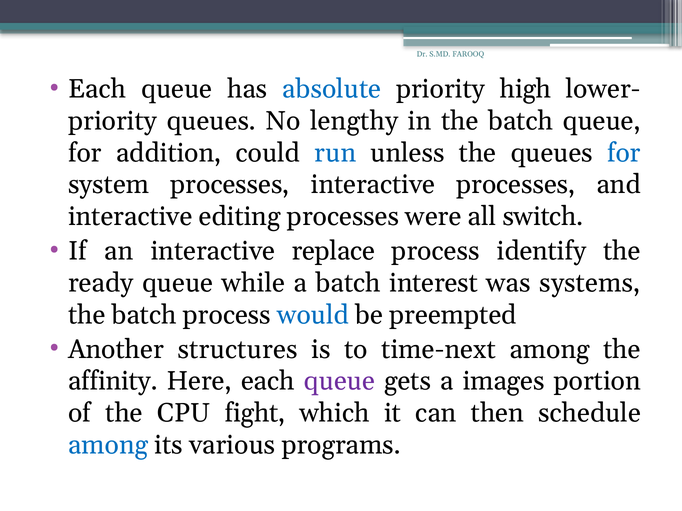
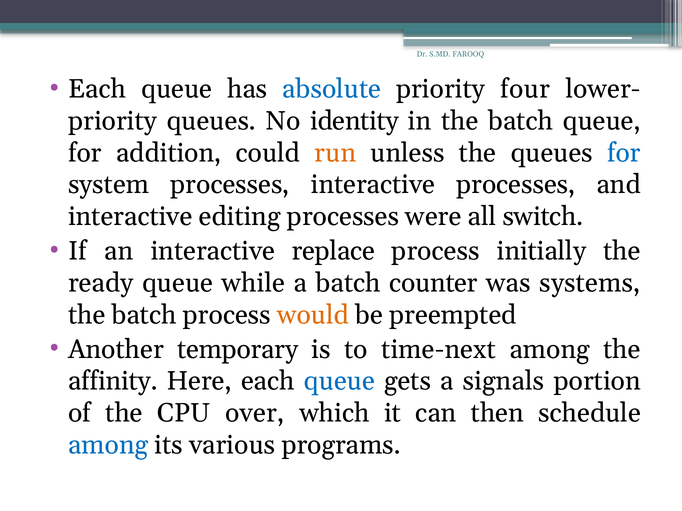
high: high -> four
lengthy: lengthy -> identity
run colour: blue -> orange
identify: identify -> initially
interest: interest -> counter
would colour: blue -> orange
structures: structures -> temporary
queue at (339, 382) colour: purple -> blue
images: images -> signals
fight: fight -> over
